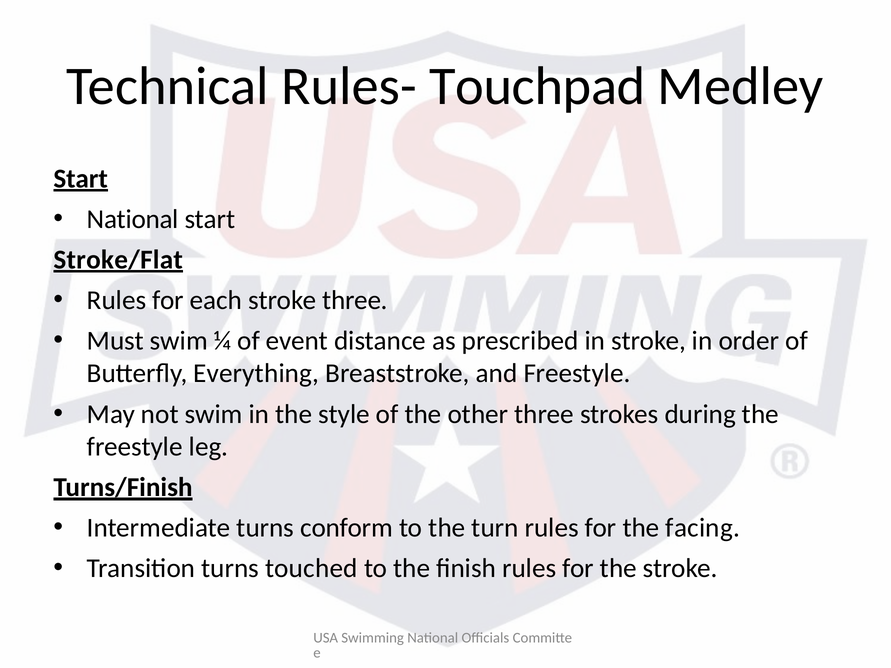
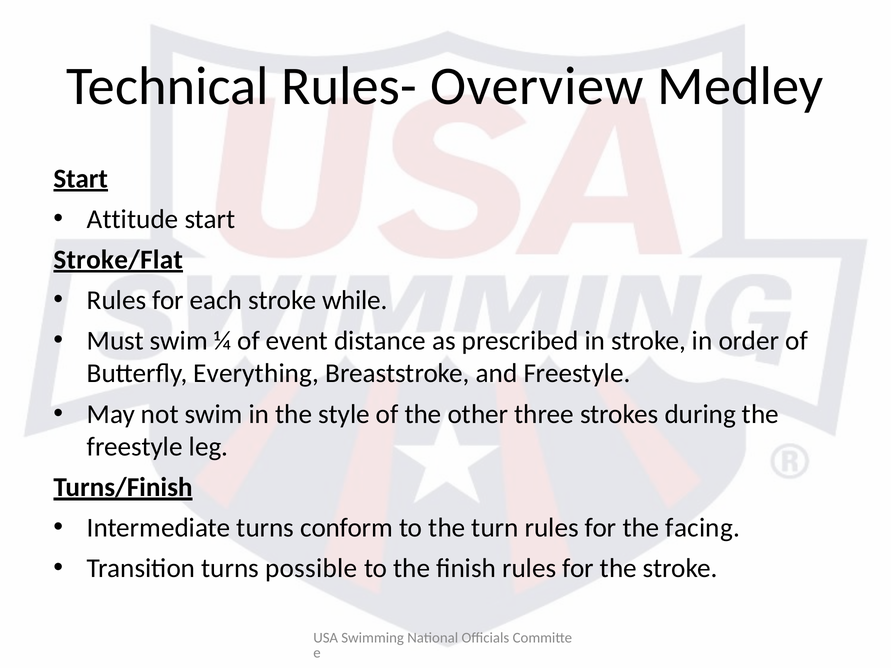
Touchpad: Touchpad -> Overview
National at (133, 219): National -> Attitude
stroke three: three -> while
touched: touched -> possible
